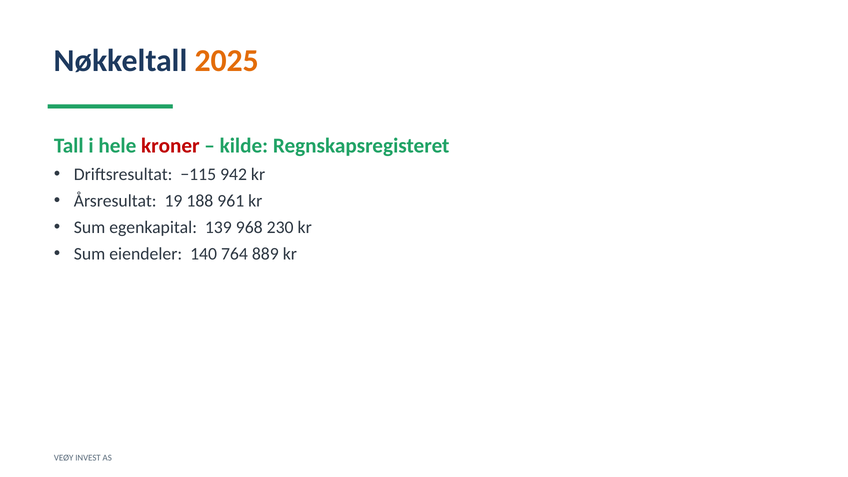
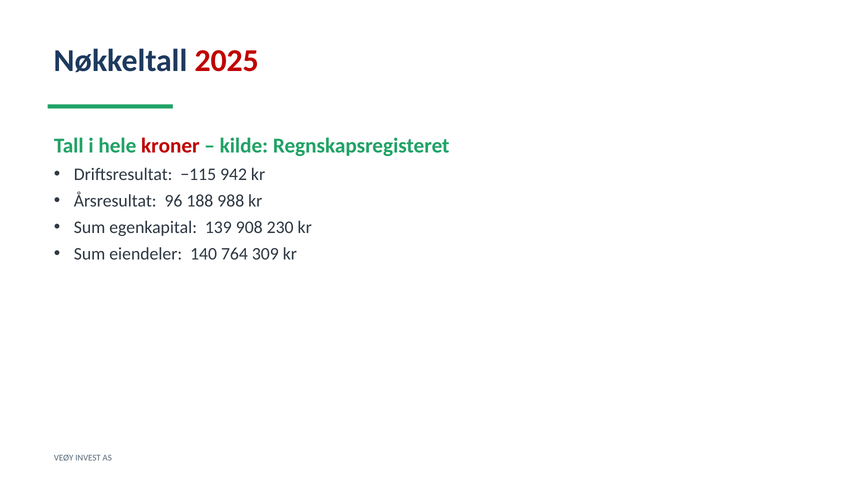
2025 colour: orange -> red
19: 19 -> 96
961: 961 -> 988
968: 968 -> 908
889: 889 -> 309
